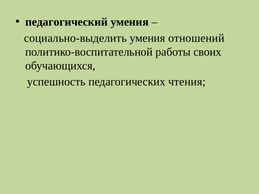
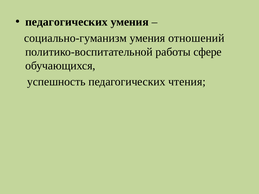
педагогический at (67, 22): педагогический -> педагогических
социально-выделить: социально-выделить -> социально-гуманизм
своих: своих -> сфере
